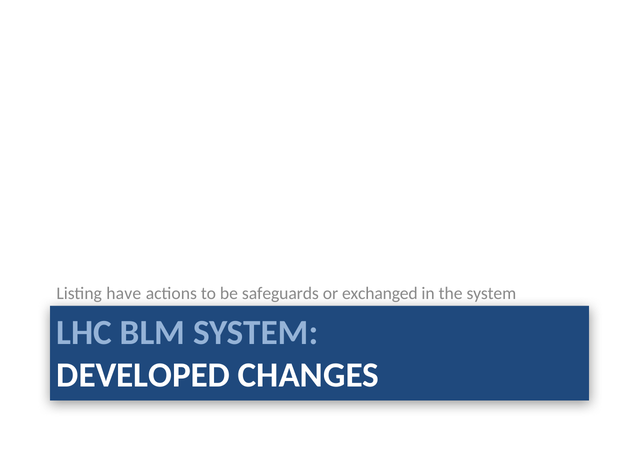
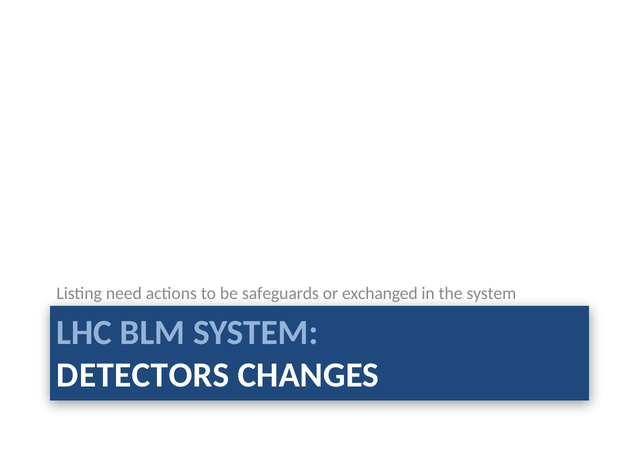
have: have -> need
DEVELOPED: DEVELOPED -> DETECTORS
